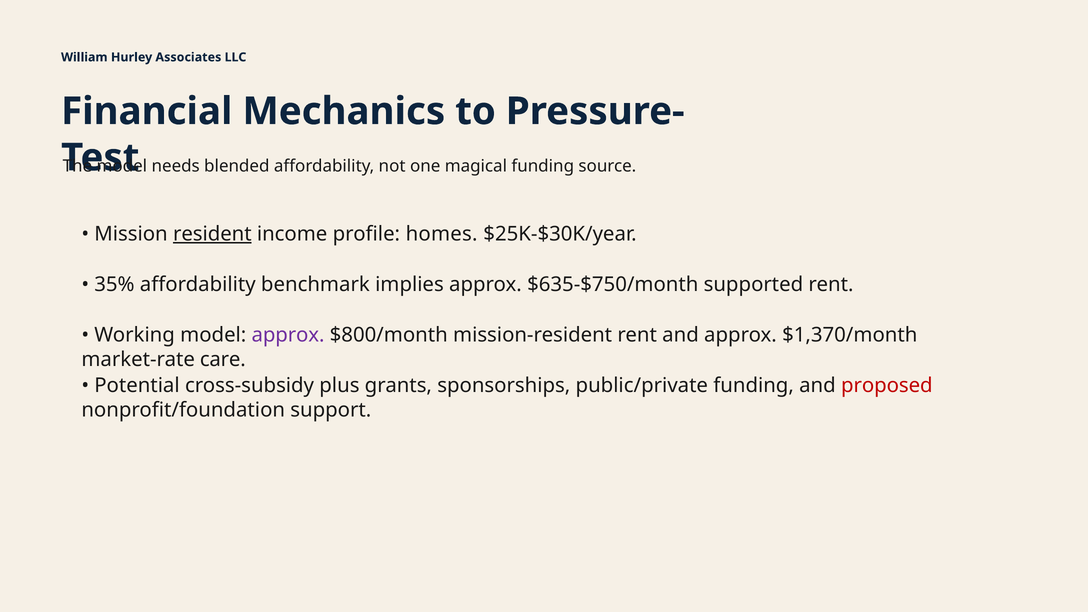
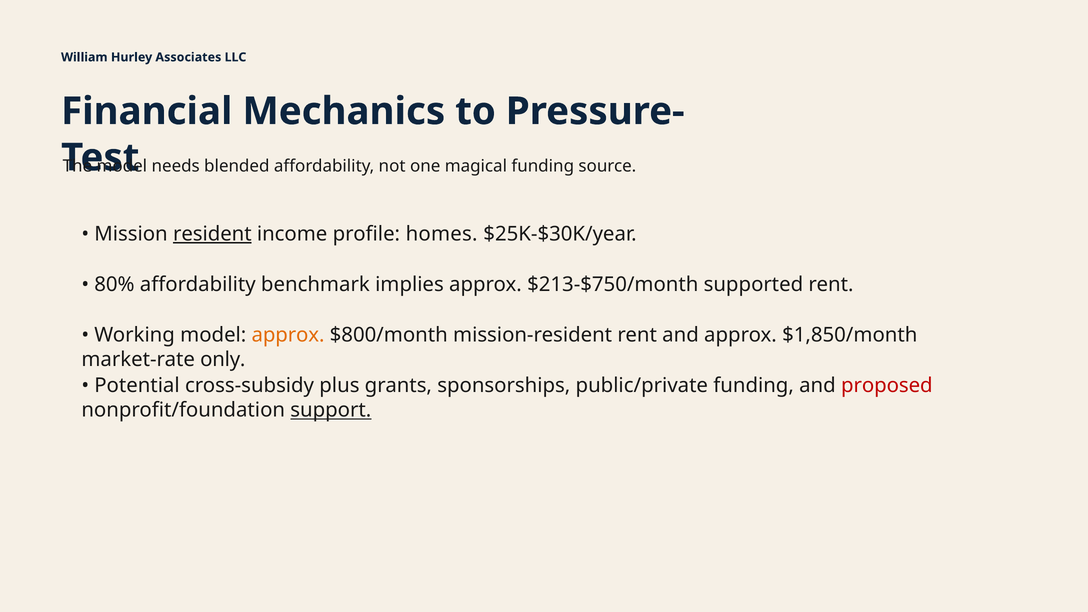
35%: 35% -> 80%
$635-$750/month: $635-$750/month -> $213-$750/month
approx at (288, 335) colour: purple -> orange
$1,370/month: $1,370/month -> $1,850/month
care: care -> only
support underline: none -> present
